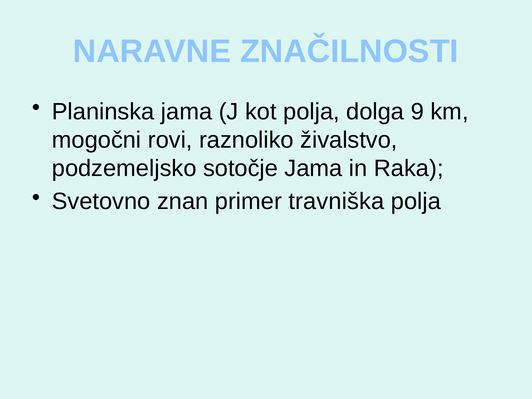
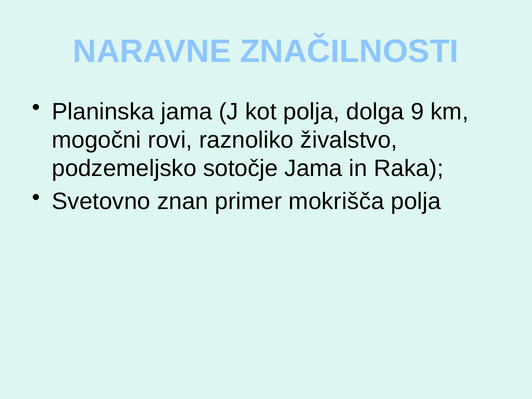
travniška: travniška -> mokrišča
